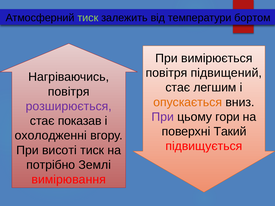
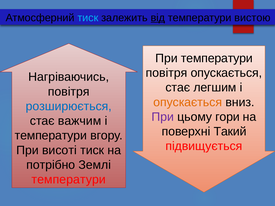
тиск at (88, 18) colour: light green -> light blue
від underline: none -> present
бортом: бортом -> вистою
При вимірюється: вимірюється -> температури
повітря підвищений: підвищений -> опускається
розширюється colour: purple -> blue
показав: показав -> важчим
охолодженні at (51, 136): охолодженні -> температури
вимірювання at (69, 180): вимірювання -> температури
